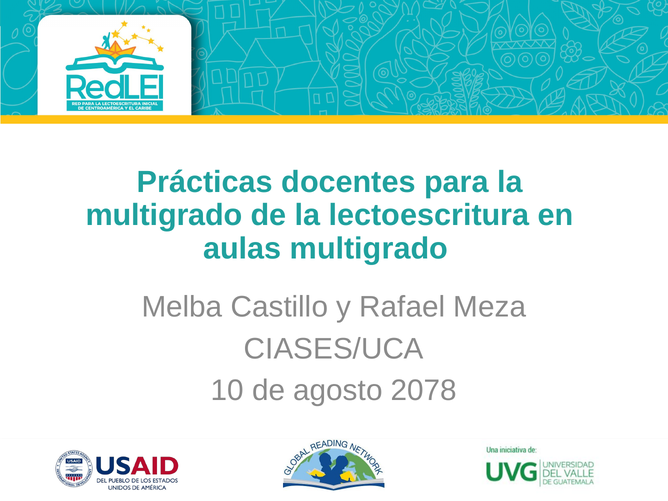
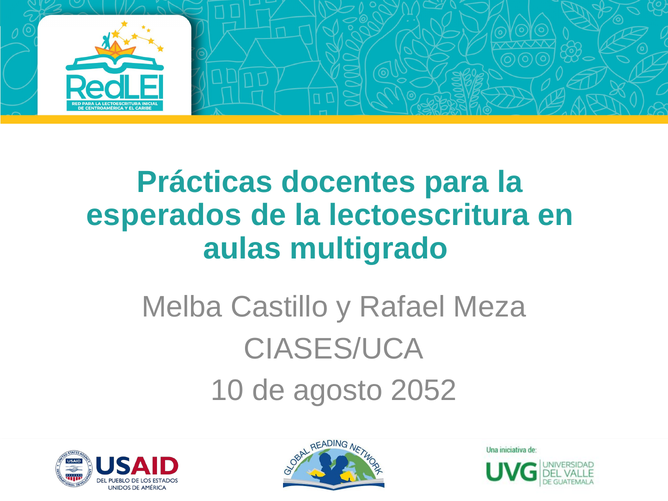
multigrado at (164, 215): multigrado -> esperados
2078: 2078 -> 2052
